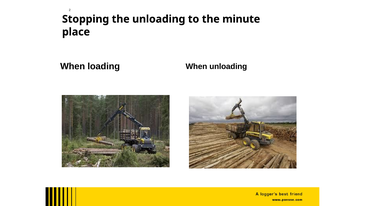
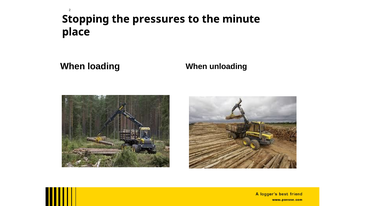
the unloading: unloading -> pressures
